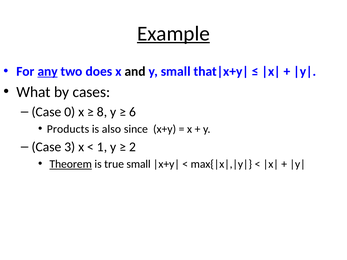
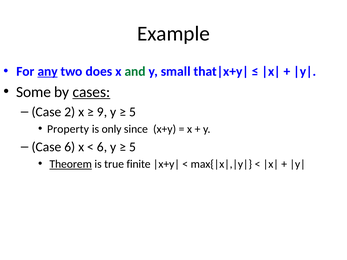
Example underline: present -> none
and colour: black -> green
What: What -> Some
cases underline: none -> present
0: 0 -> 2
8: 8 -> 9
6 at (132, 112): 6 -> 5
Products: Products -> Property
also: also -> only
Case 3: 3 -> 6
1 at (102, 147): 1 -> 6
2 at (132, 147): 2 -> 5
true small: small -> finite
